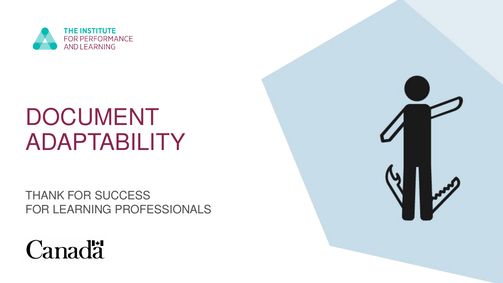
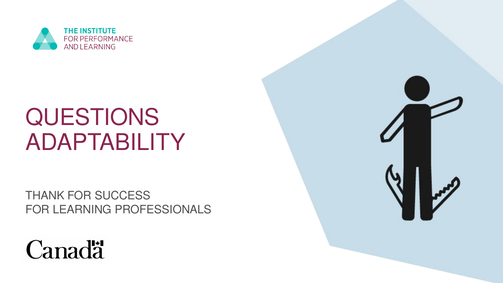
DOCUMENT: DOCUMENT -> QUESTIONS
